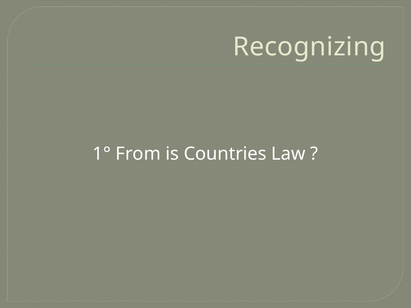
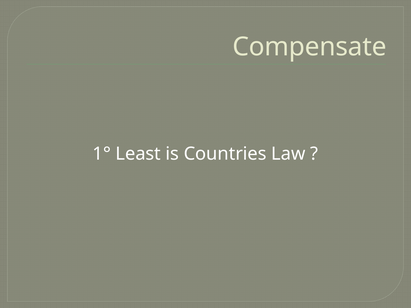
Recognizing: Recognizing -> Compensate
From: From -> Least
